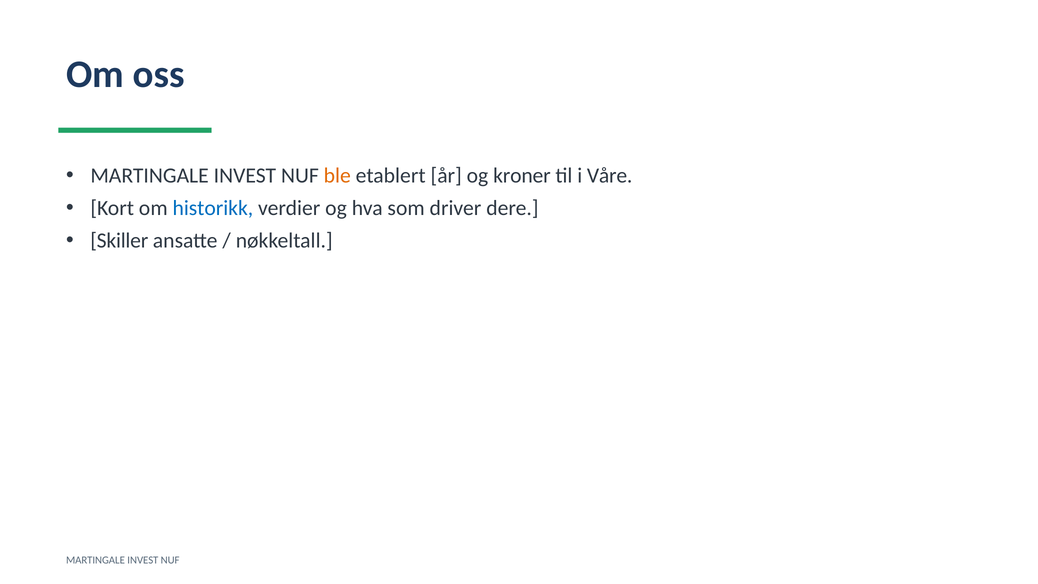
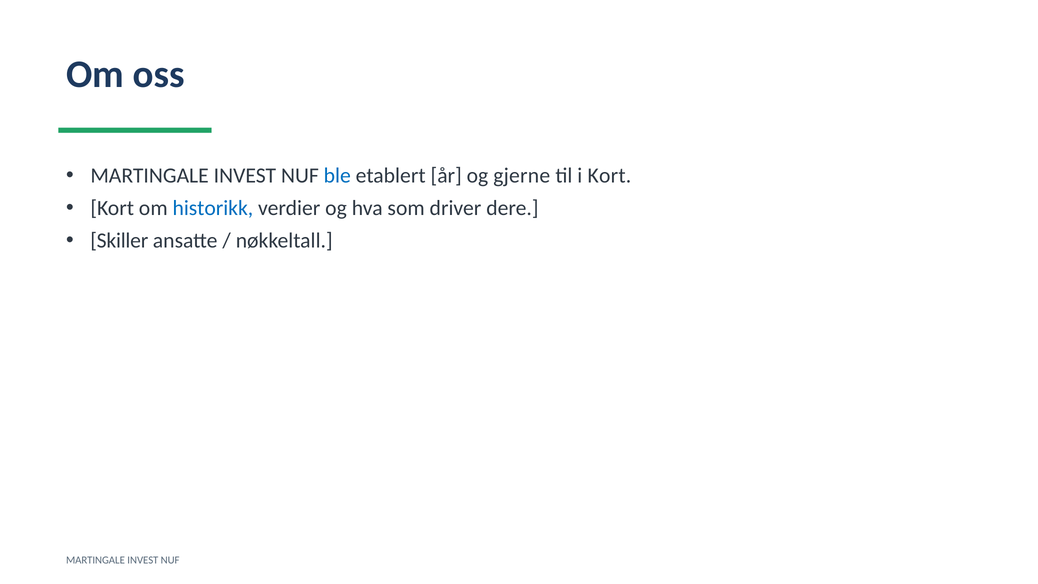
ble colour: orange -> blue
kroner: kroner -> gjerne
i Våre: Våre -> Kort
